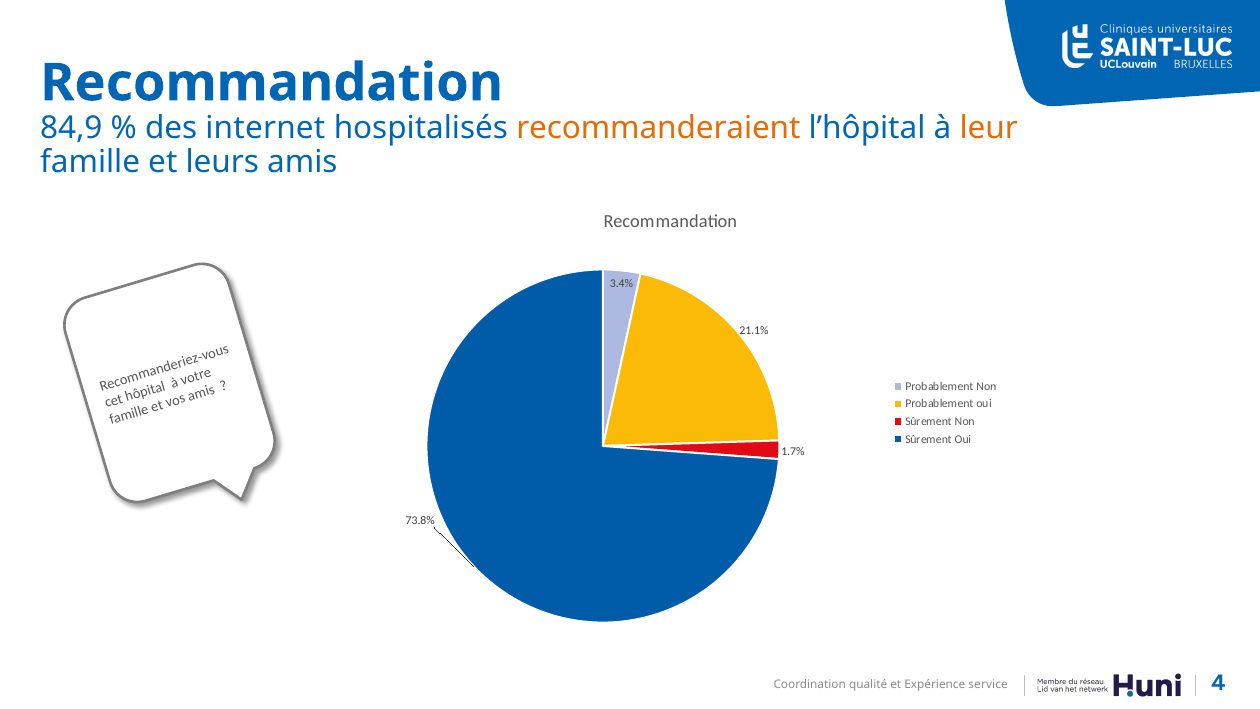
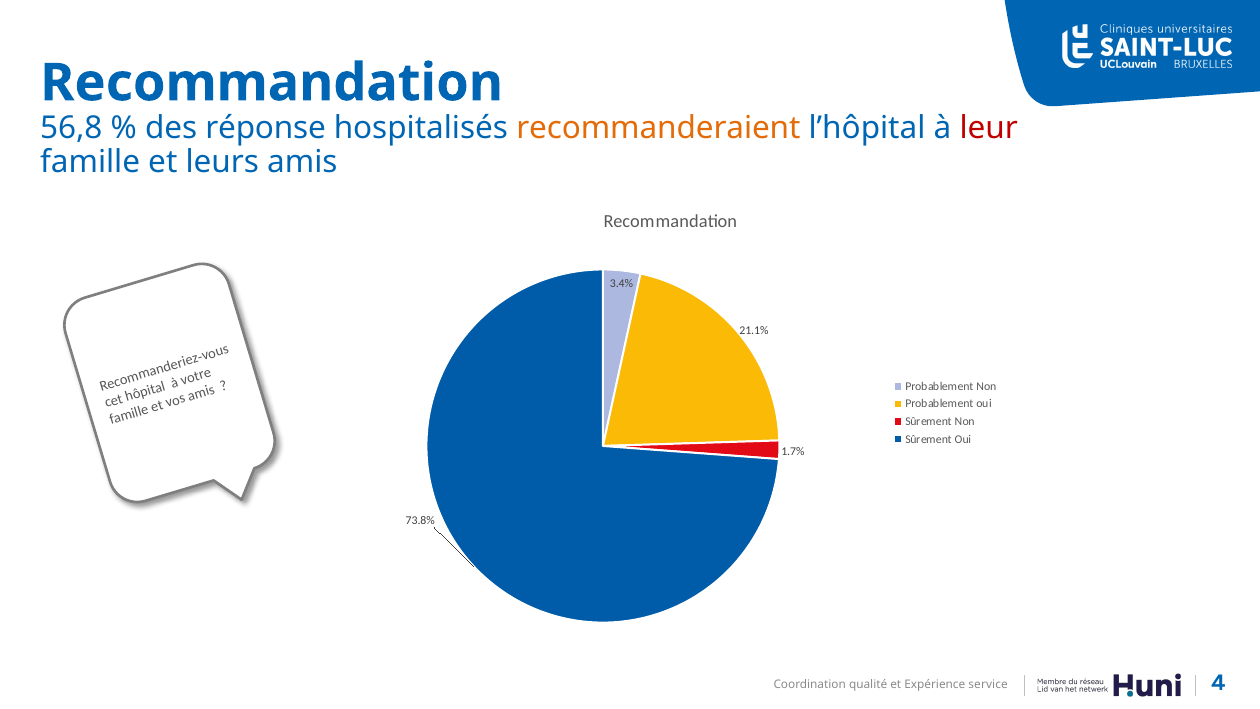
84,9: 84,9 -> 56,8
internet: internet -> réponse
leur colour: orange -> red
